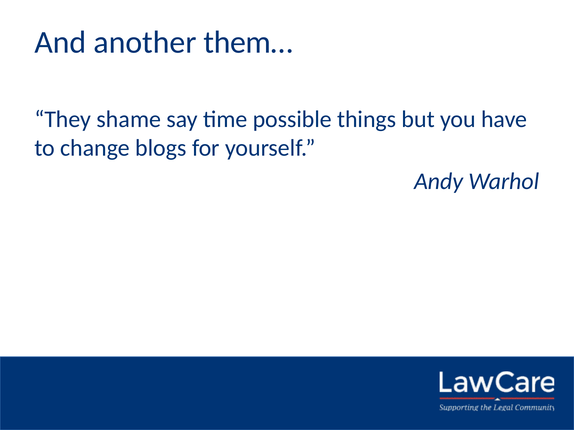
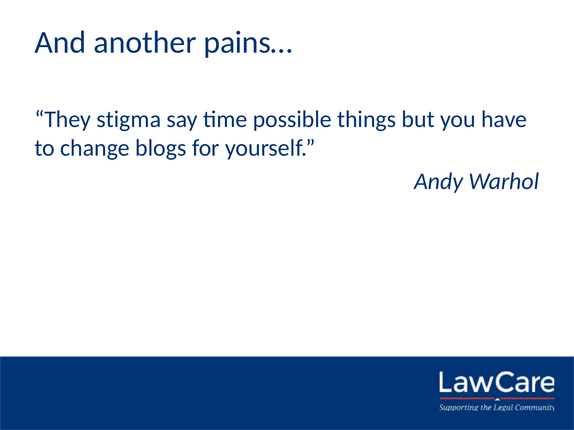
them…: them… -> pains…
shame: shame -> stigma
